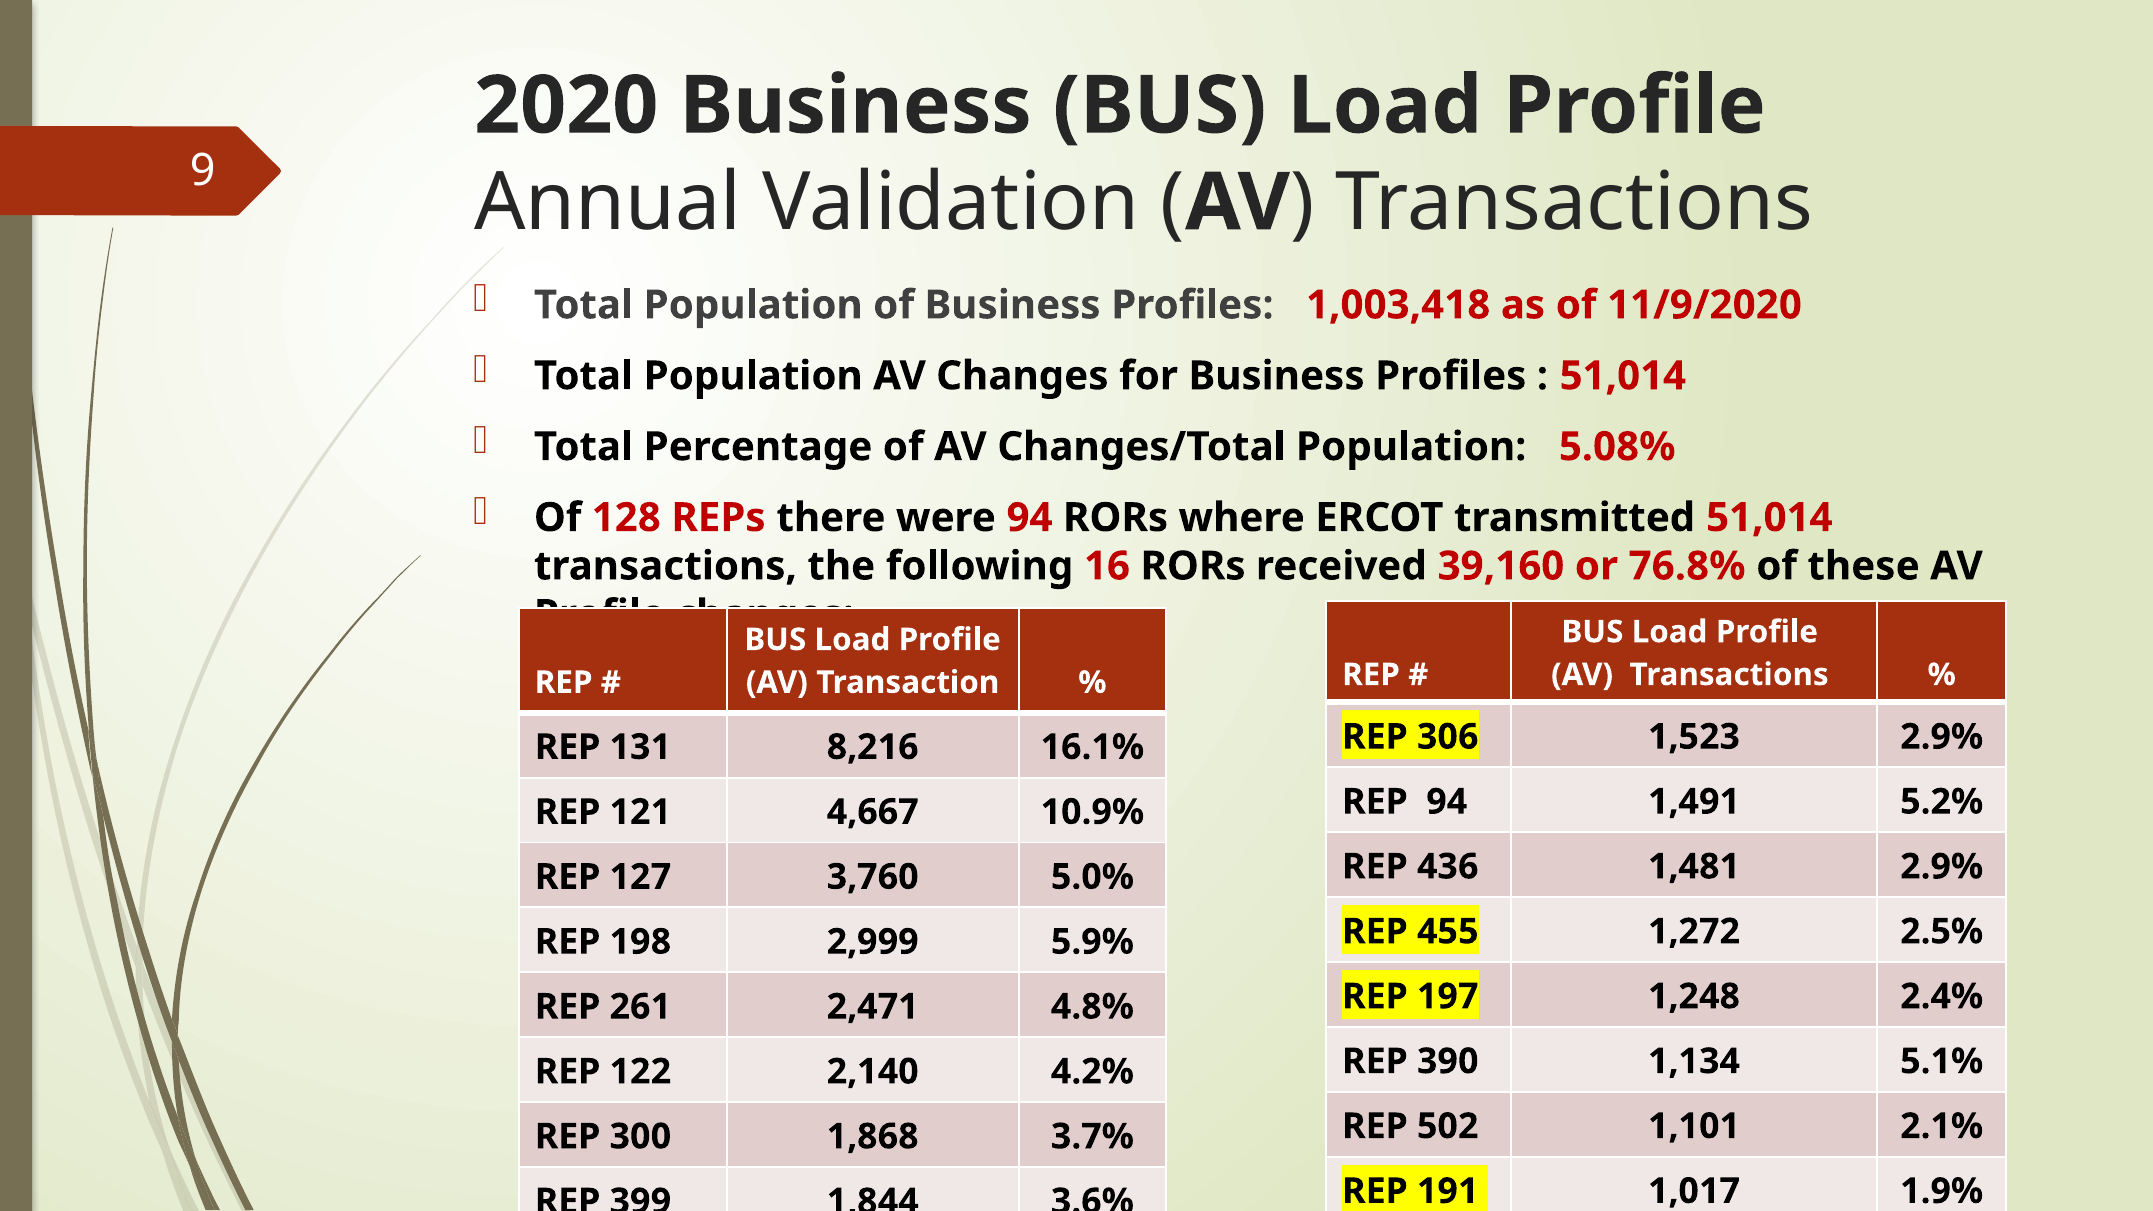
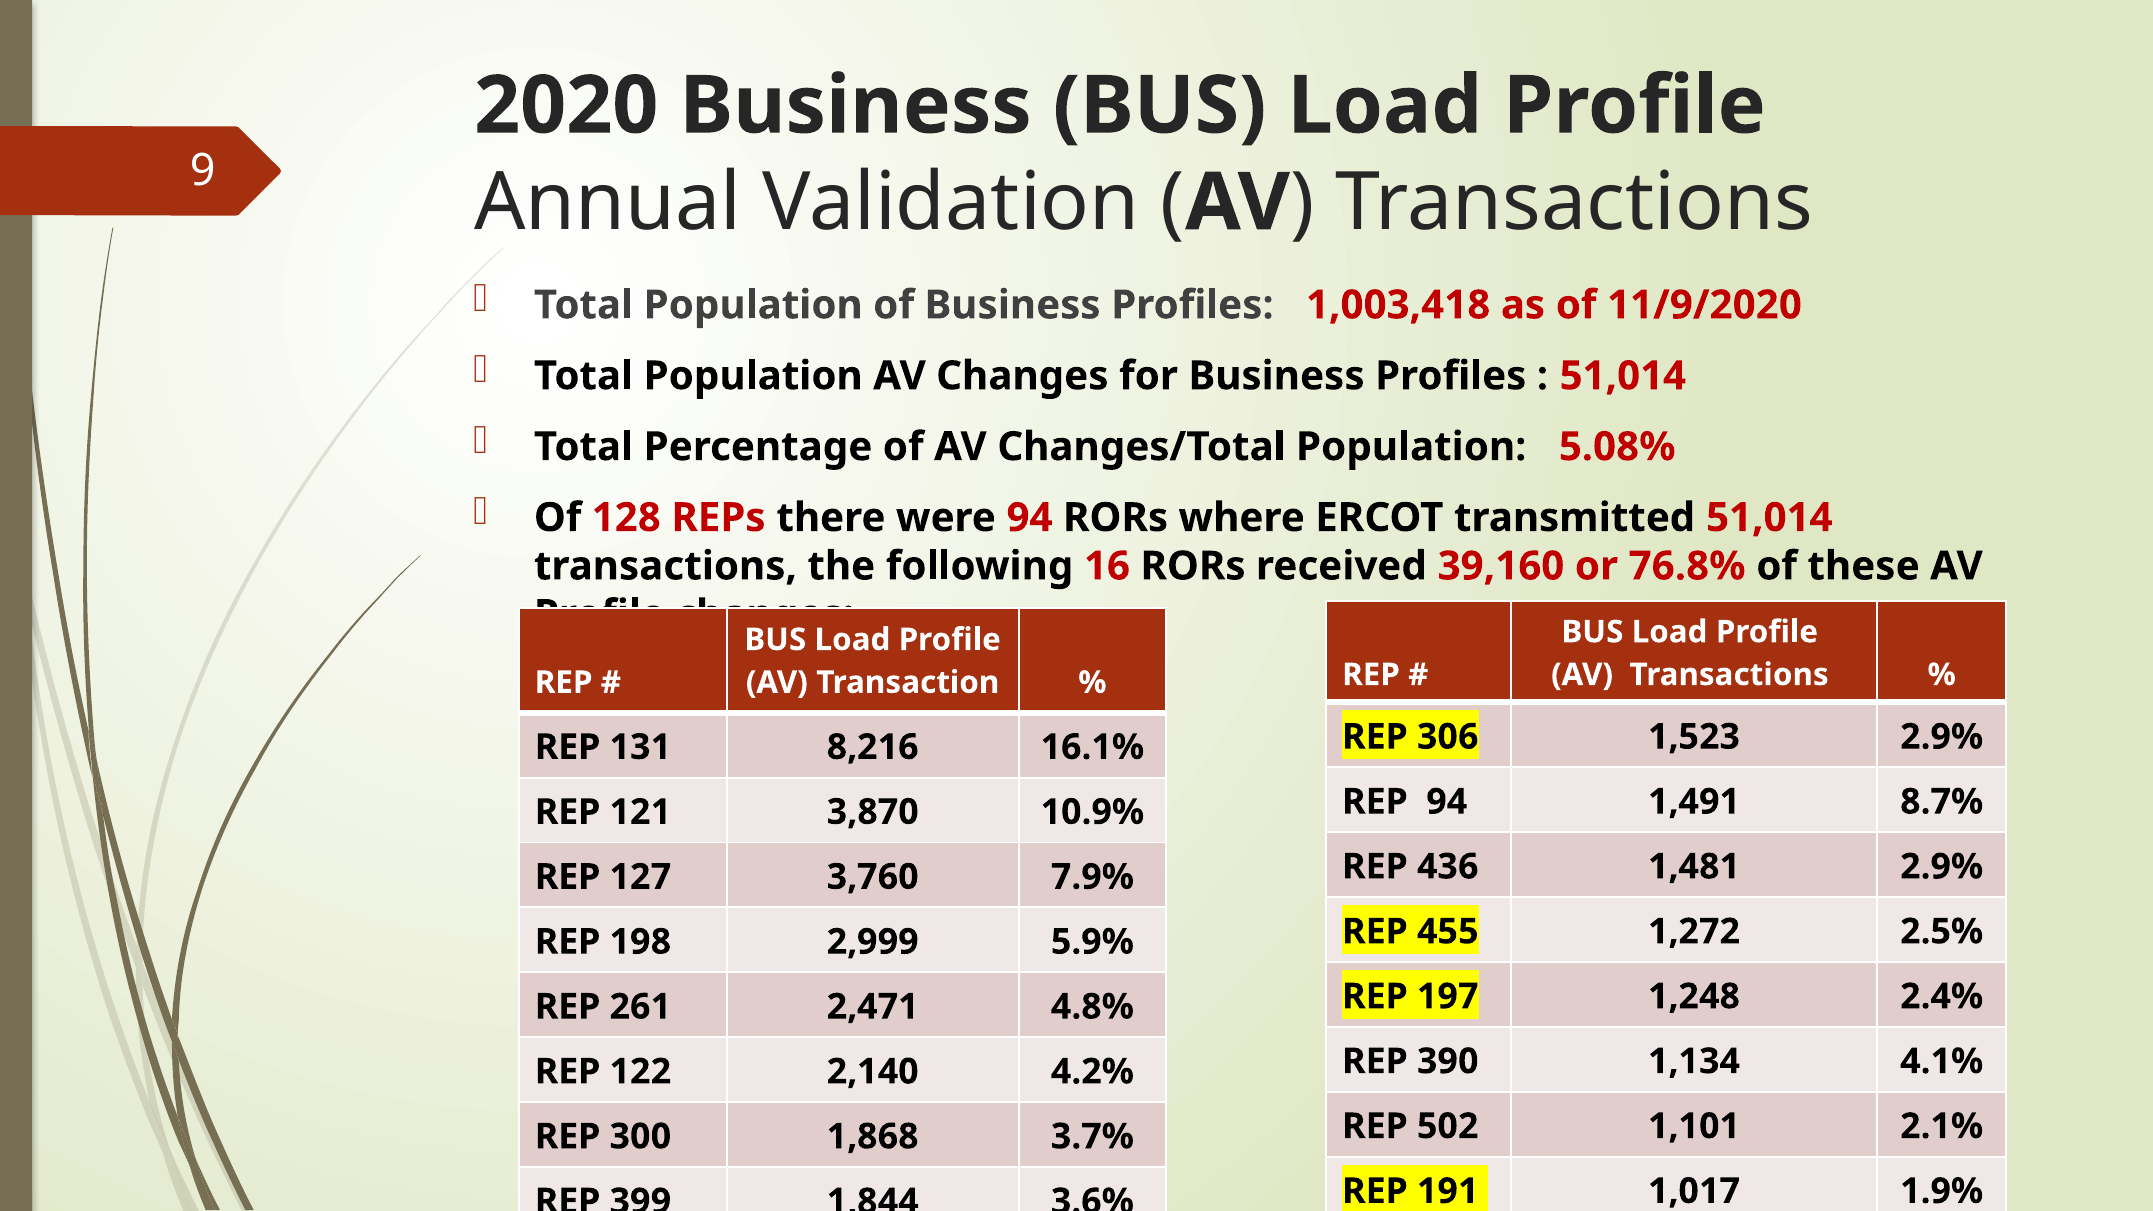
5.2%: 5.2% -> 8.7%
4,667: 4,667 -> 3,870
5.0%: 5.0% -> 7.9%
5.1%: 5.1% -> 4.1%
